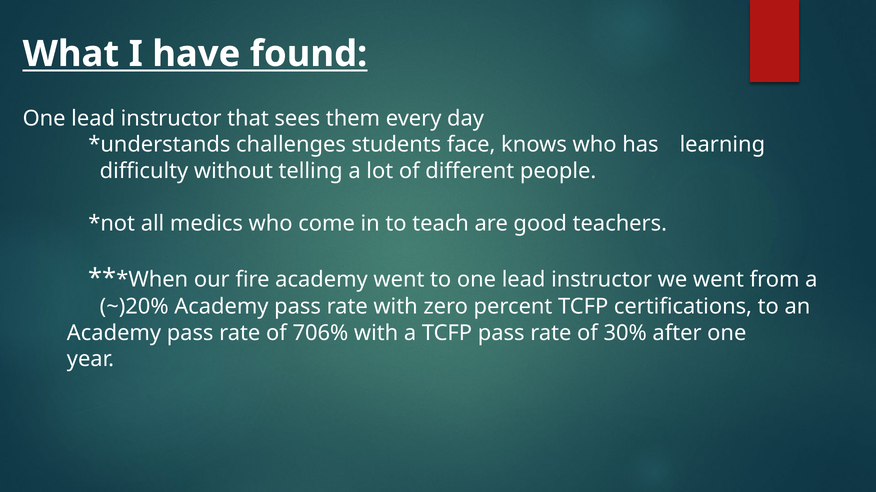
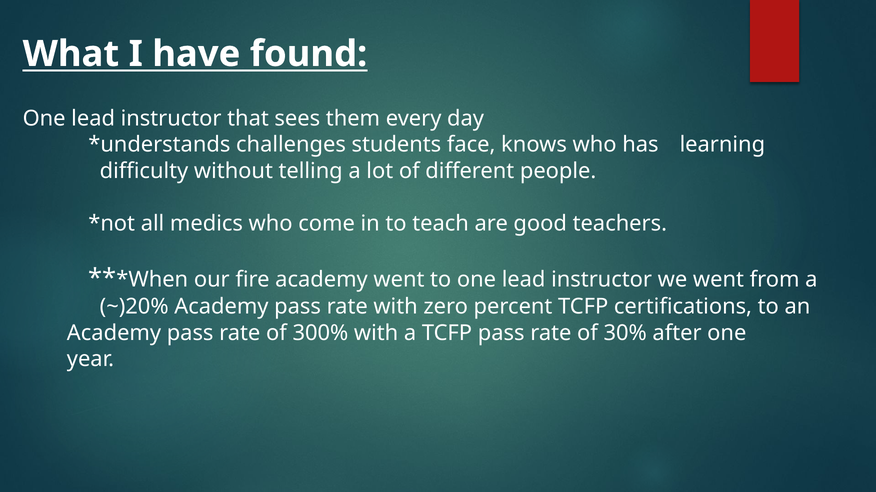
706%: 706% -> 300%
